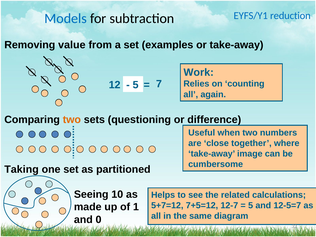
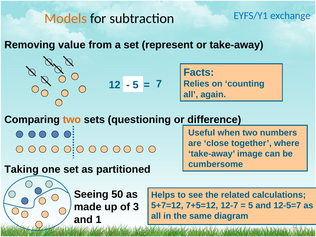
reduction: reduction -> exchange
Models colour: blue -> orange
examples: examples -> represent
Work: Work -> Facts
10: 10 -> 50
of 1: 1 -> 3
and 0: 0 -> 1
